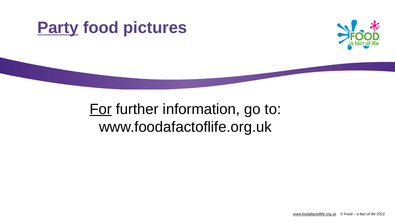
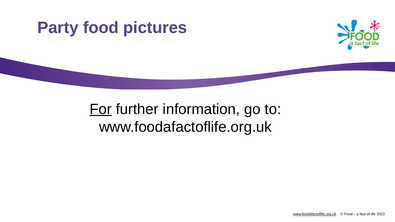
Party underline: present -> none
